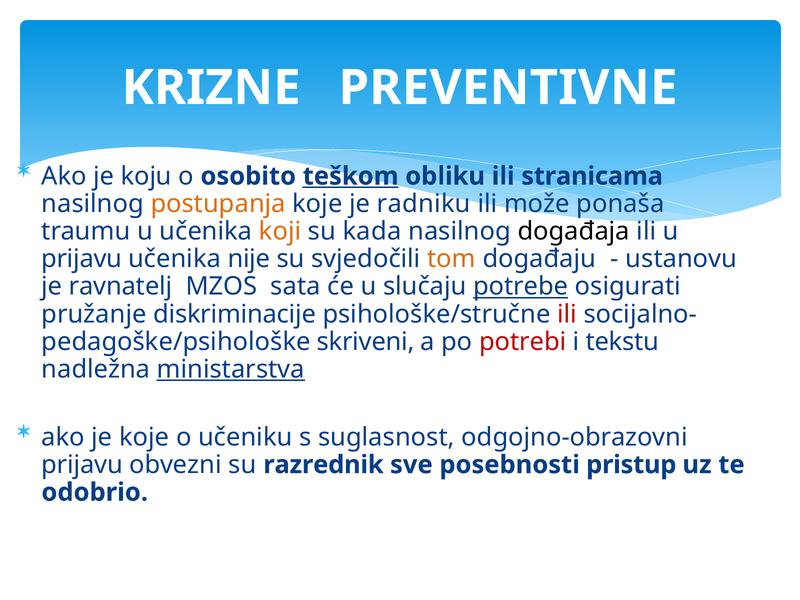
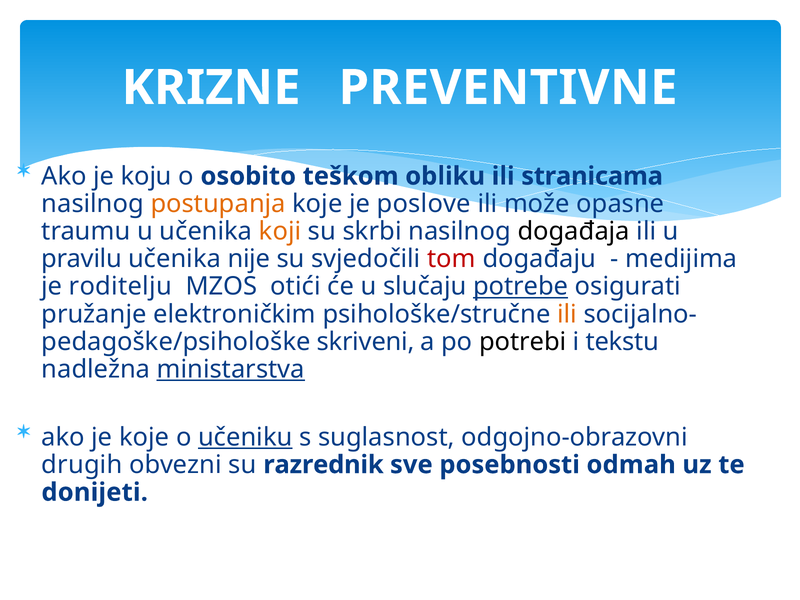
teškom underline: present -> none
radniku: radniku -> poslove
ponaša: ponaša -> opasne
kada: kada -> skrbi
prijavu at (82, 259): prijavu -> pravilu
tom colour: orange -> red
ustanovu: ustanovu -> medijima
ravnatelj: ravnatelj -> roditelju
sata: sata -> otići
diskriminacije: diskriminacije -> elektroničkim
ili at (567, 314) colour: red -> orange
potrebi colour: red -> black
učeniku underline: none -> present
prijavu at (82, 465): prijavu -> drugih
pristup: pristup -> odmah
odobrio: odobrio -> donijeti
